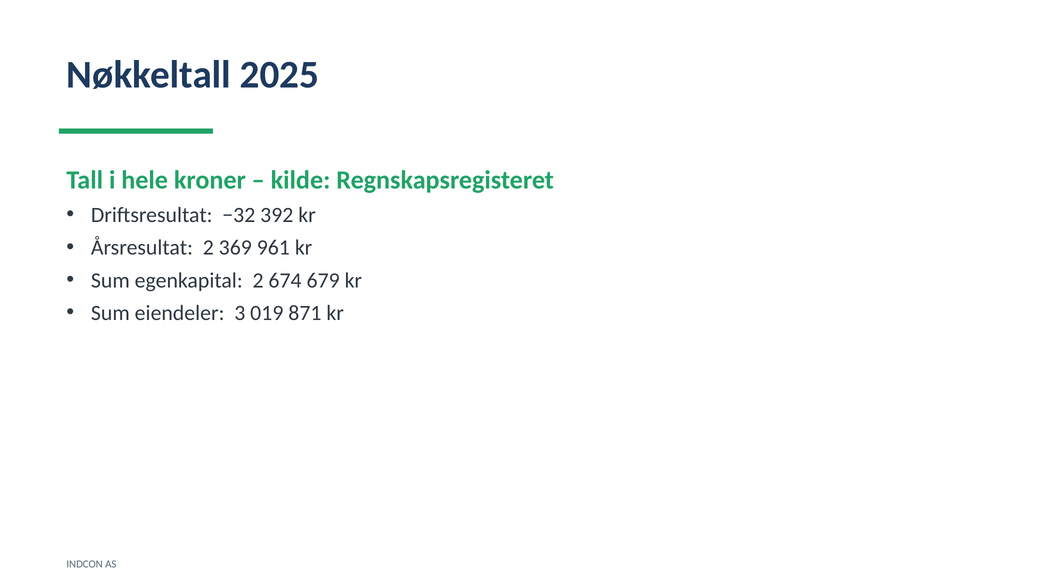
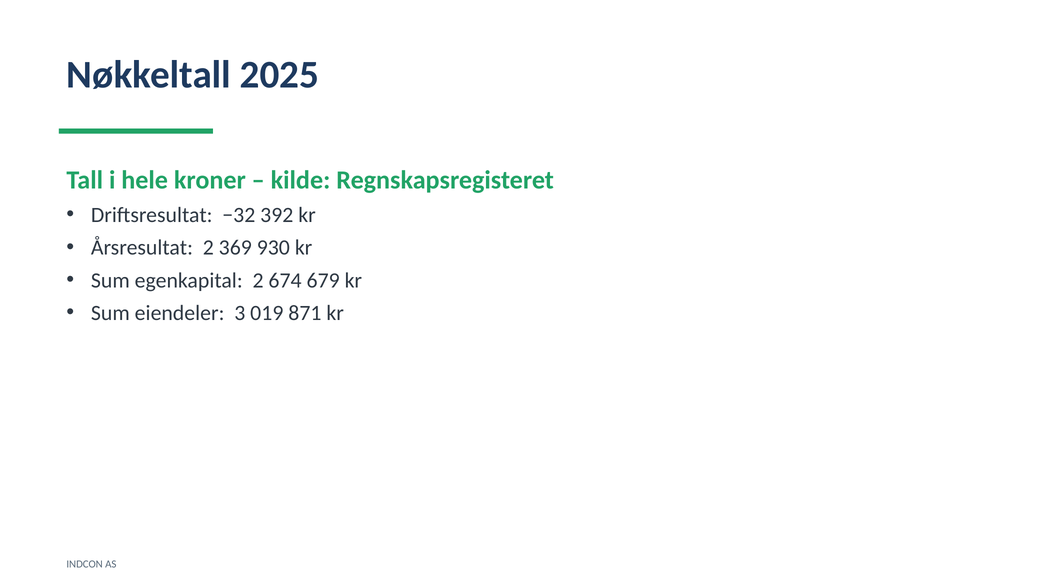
961: 961 -> 930
